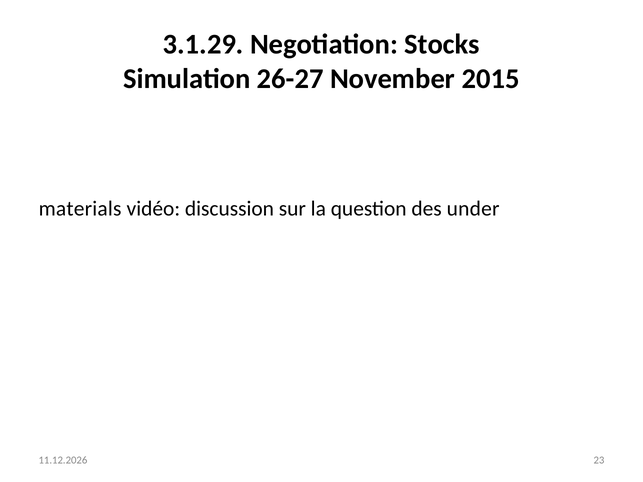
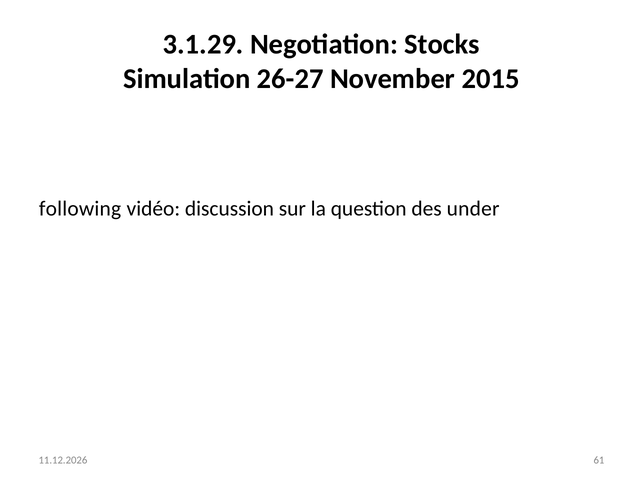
materials: materials -> following
23: 23 -> 61
